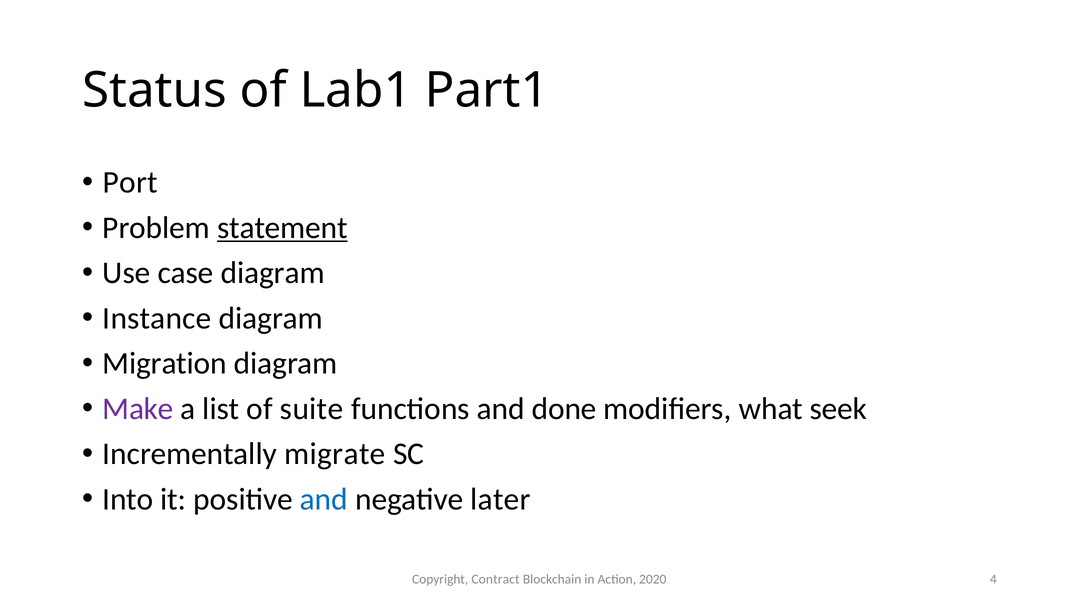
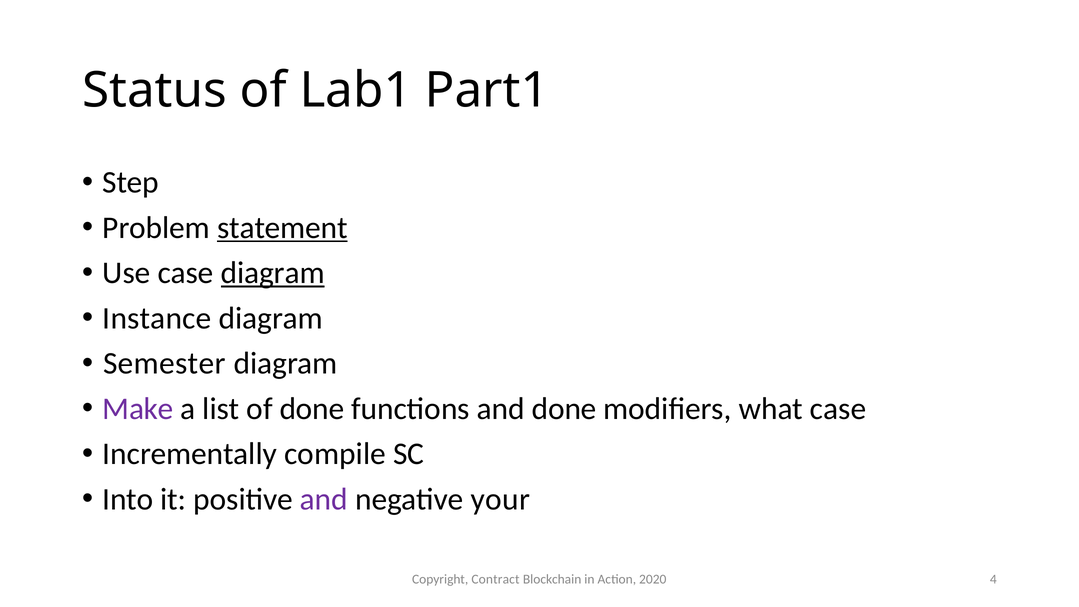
Port: Port -> Step
diagram at (273, 273) underline: none -> present
Migration: Migration -> Semester
of suite: suite -> done
what seek: seek -> case
migrate: migrate -> compile
and at (324, 499) colour: blue -> purple
later: later -> your
